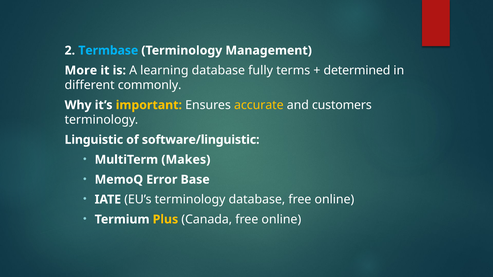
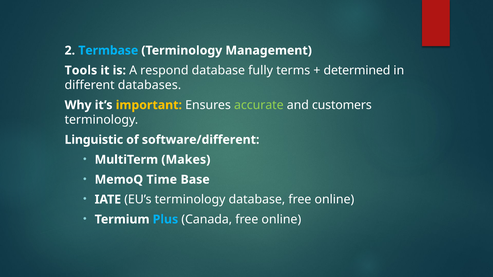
More: More -> Tools
learning: learning -> respond
commonly: commonly -> databases
accurate colour: yellow -> light green
software/linguistic: software/linguistic -> software/different
Error: Error -> Time
Plus colour: yellow -> light blue
